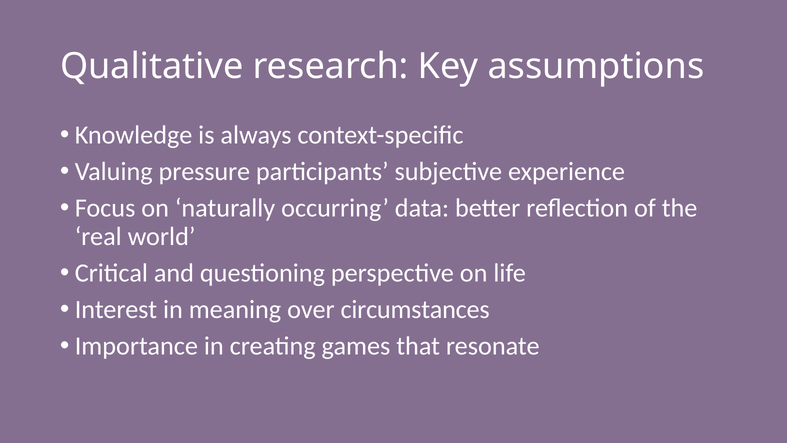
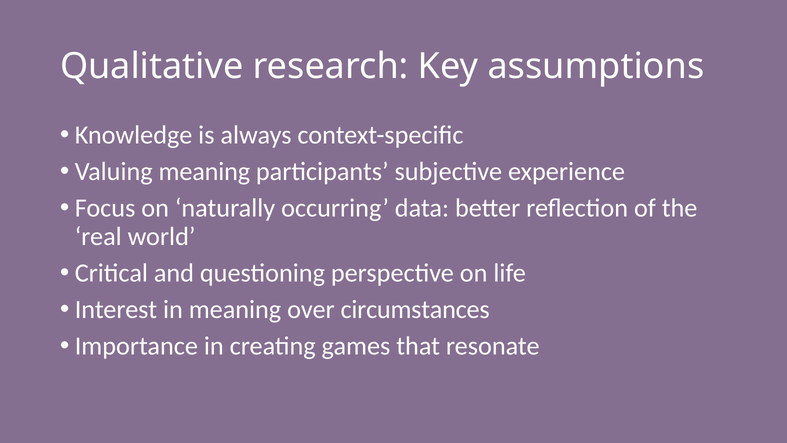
Valuing pressure: pressure -> meaning
